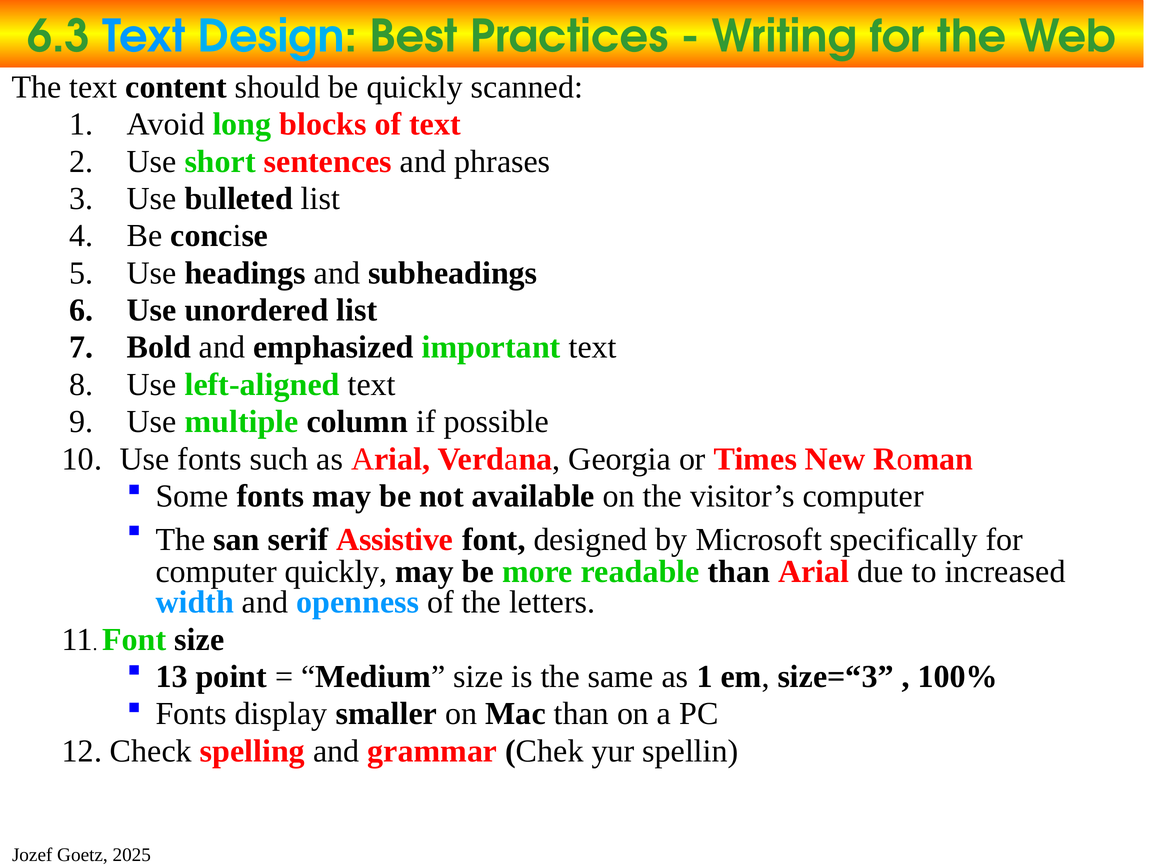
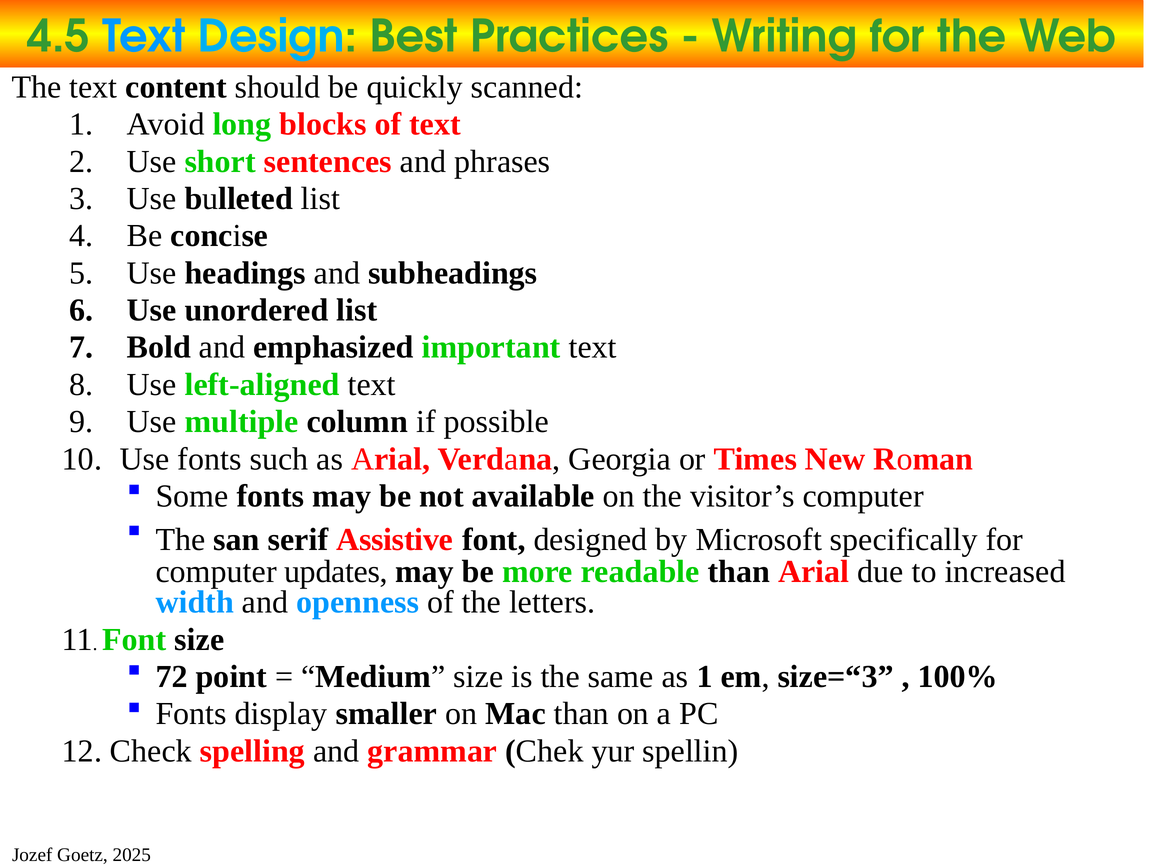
6.3: 6.3 -> 4.5
computer quickly: quickly -> updates
13: 13 -> 72
